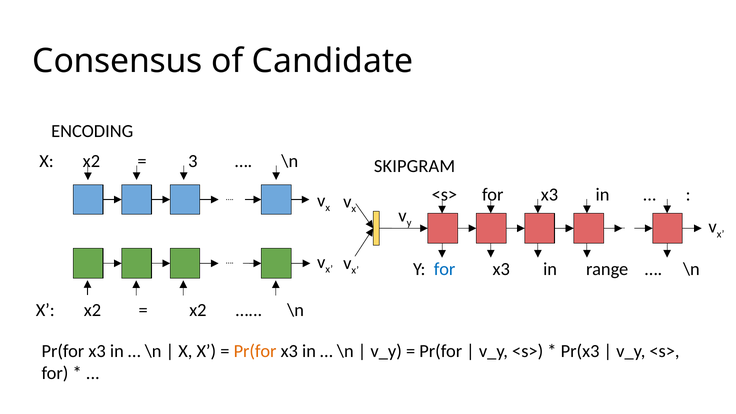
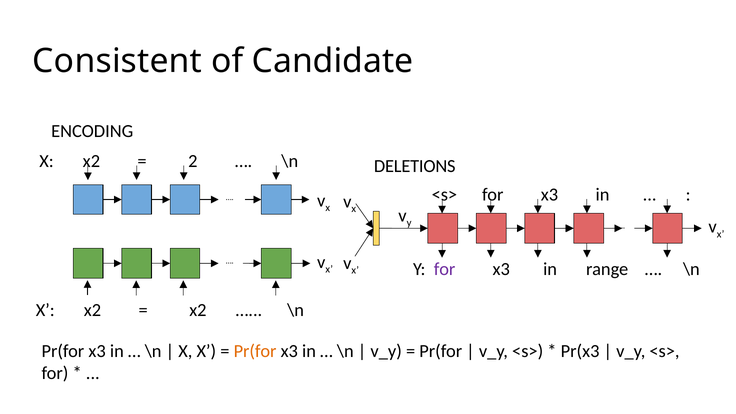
Consensus: Consensus -> Consistent
3: 3 -> 2
SKIPGRAM: SKIPGRAM -> DELETIONS
for at (445, 269) colour: blue -> purple
